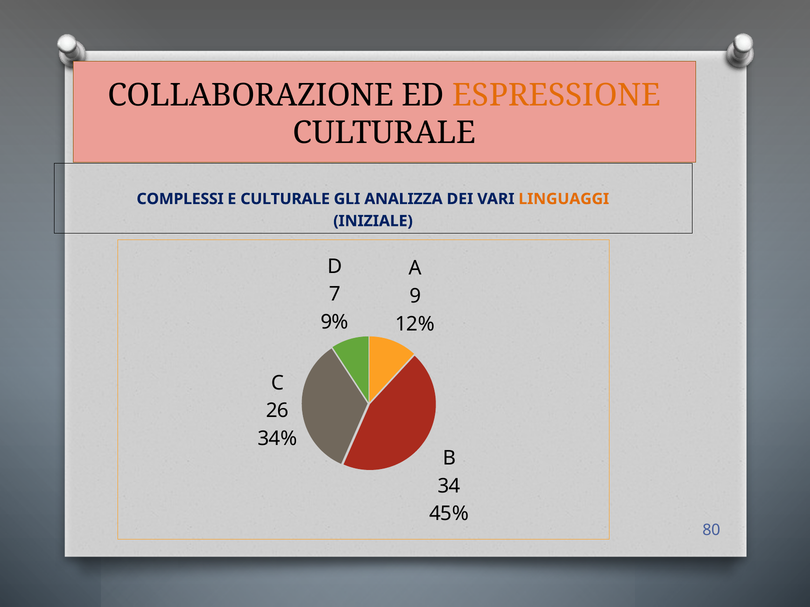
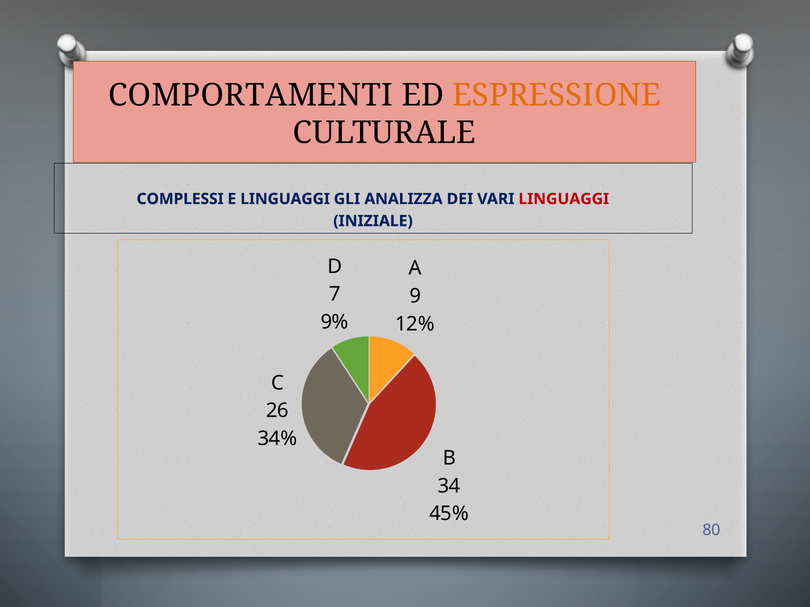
COLLABORAZIONE: COLLABORAZIONE -> COMPORTAMENTI
E CULTURALE: CULTURALE -> LINGUAGGI
LINGUAGGI at (564, 199) colour: orange -> red
